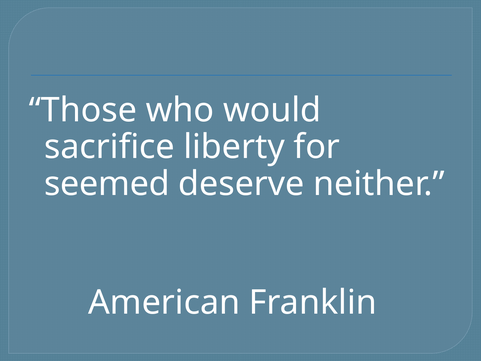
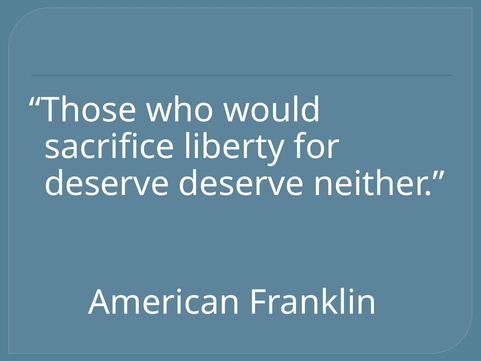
seemed at (107, 184): seemed -> deserve
